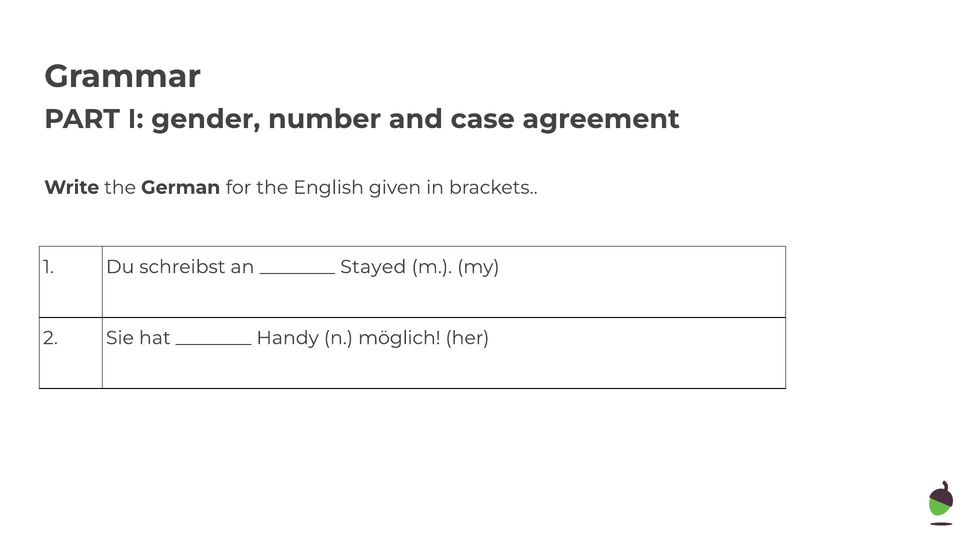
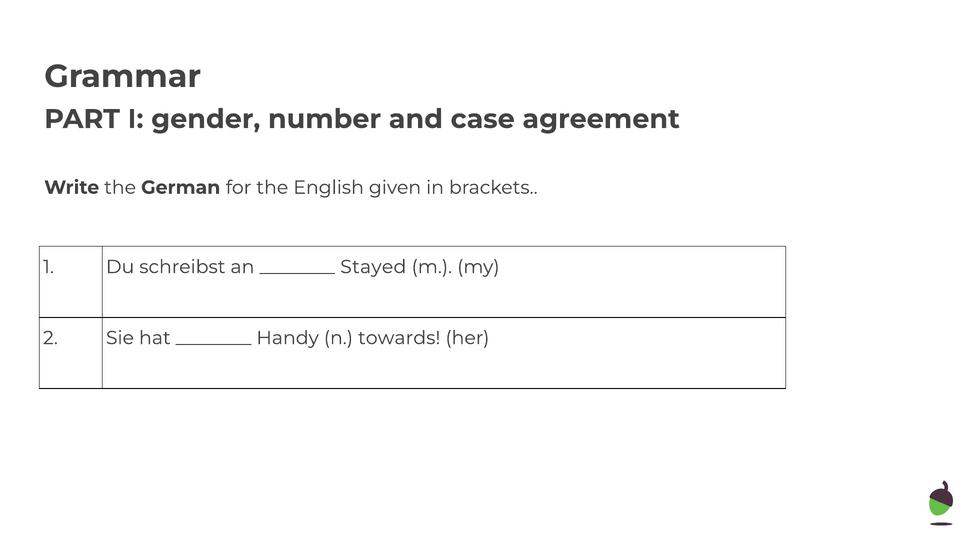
möglich: möglich -> towards
